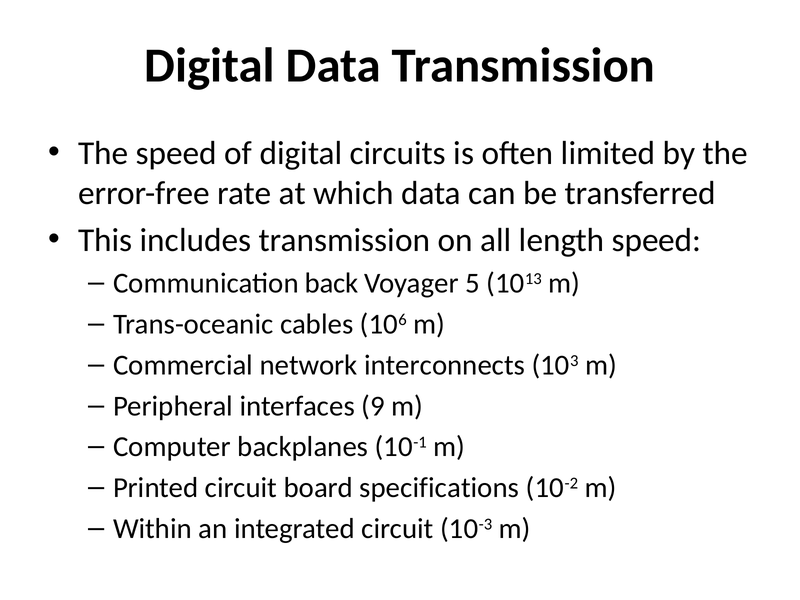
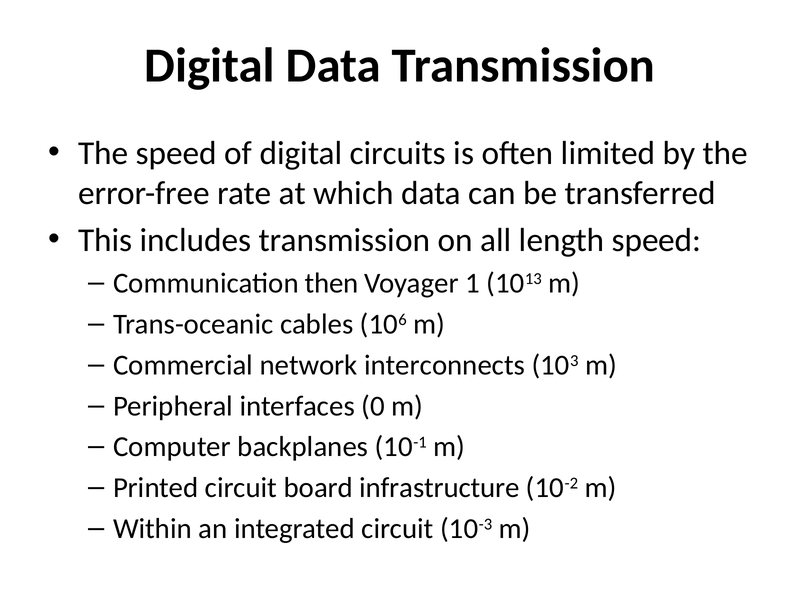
back: back -> then
5: 5 -> 1
9: 9 -> 0
specifications: specifications -> infrastructure
